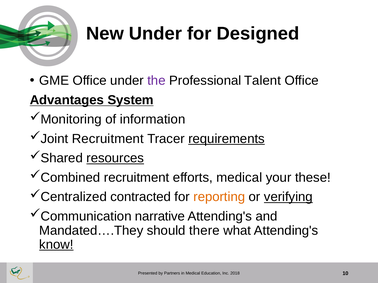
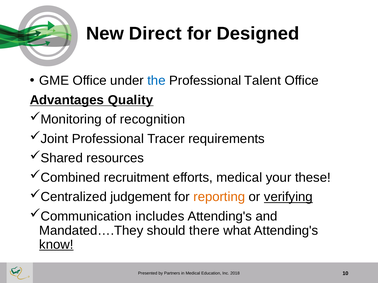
New Under: Under -> Direct
the colour: purple -> blue
System: System -> Quality
information: information -> recognition
Recruitment at (108, 139): Recruitment -> Professional
requirements underline: present -> none
resources underline: present -> none
contracted: contracted -> judgement
narrative: narrative -> includes
